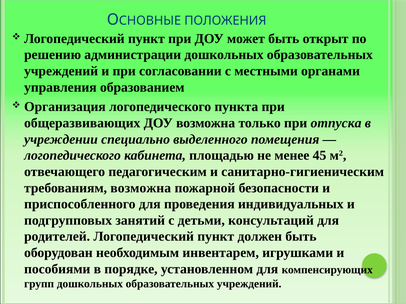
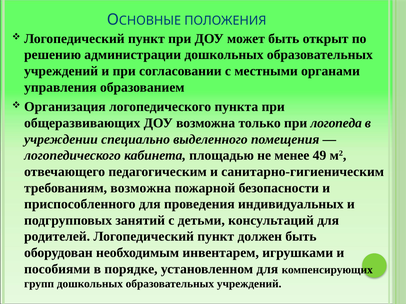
отпуска: отпуска -> логопеда
45: 45 -> 49
